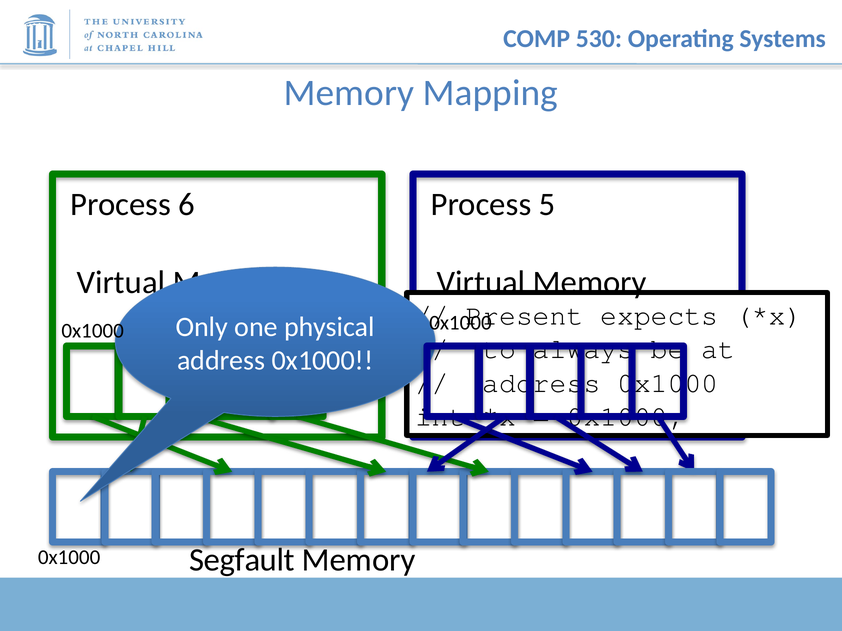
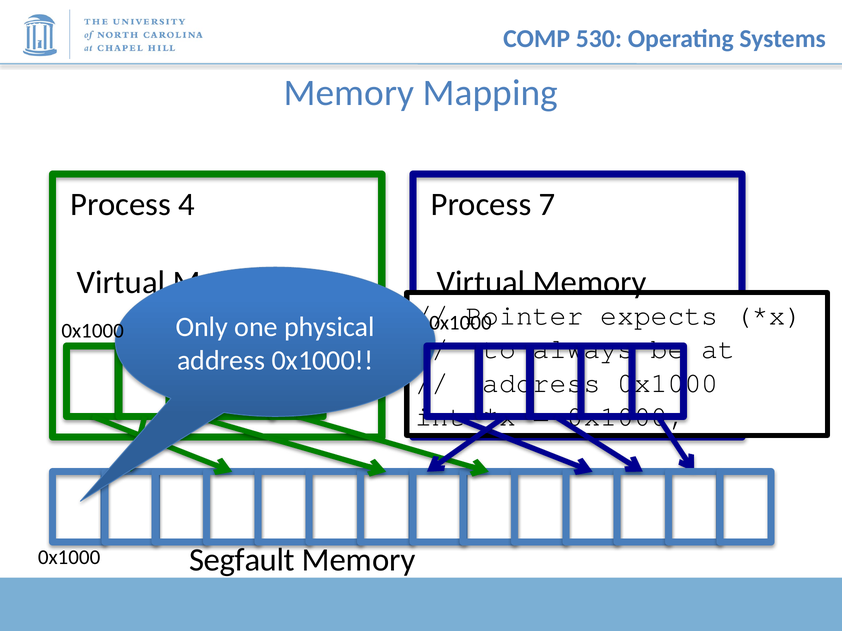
6: 6 -> 4
5: 5 -> 7
Present: Present -> Pointer
